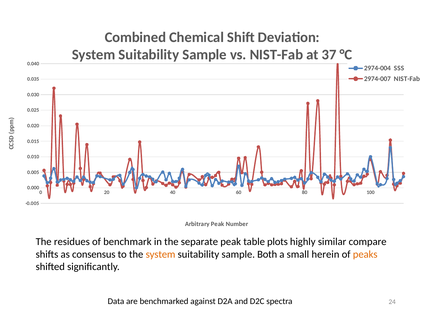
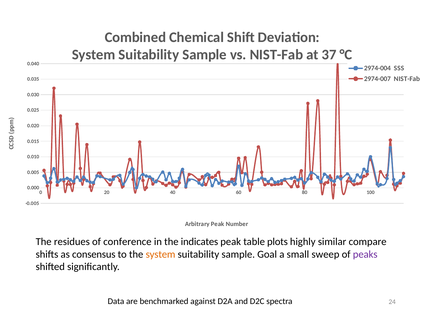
benchmark: benchmark -> conference
separate: separate -> indicates
Both: Both -> Goal
herein: herein -> sweep
peaks colour: orange -> purple
